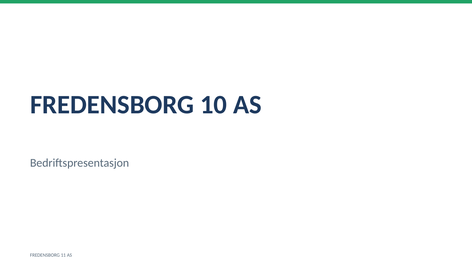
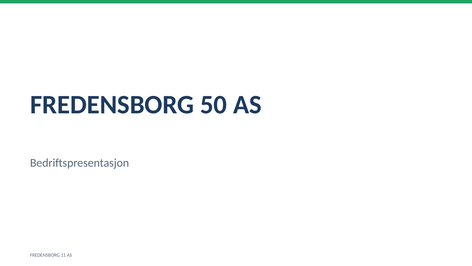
10: 10 -> 50
